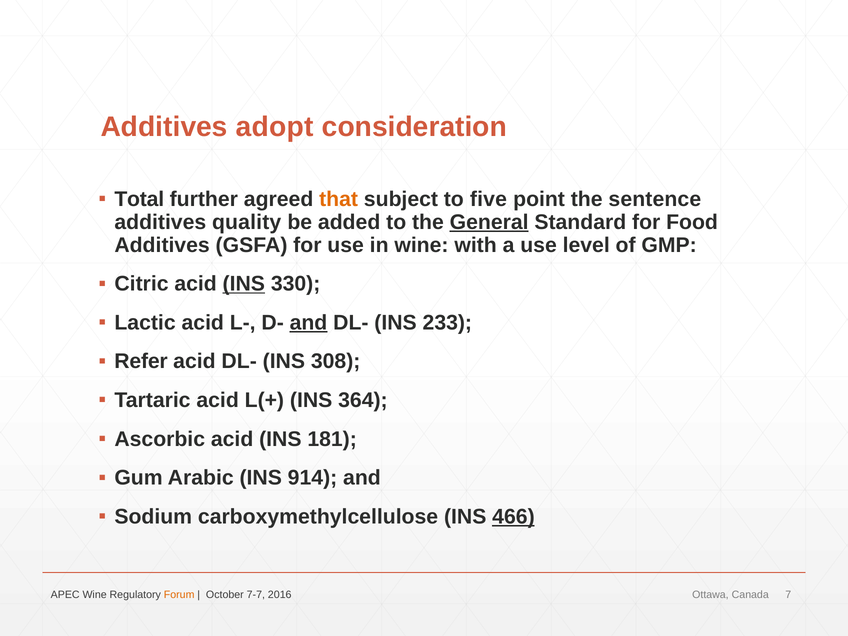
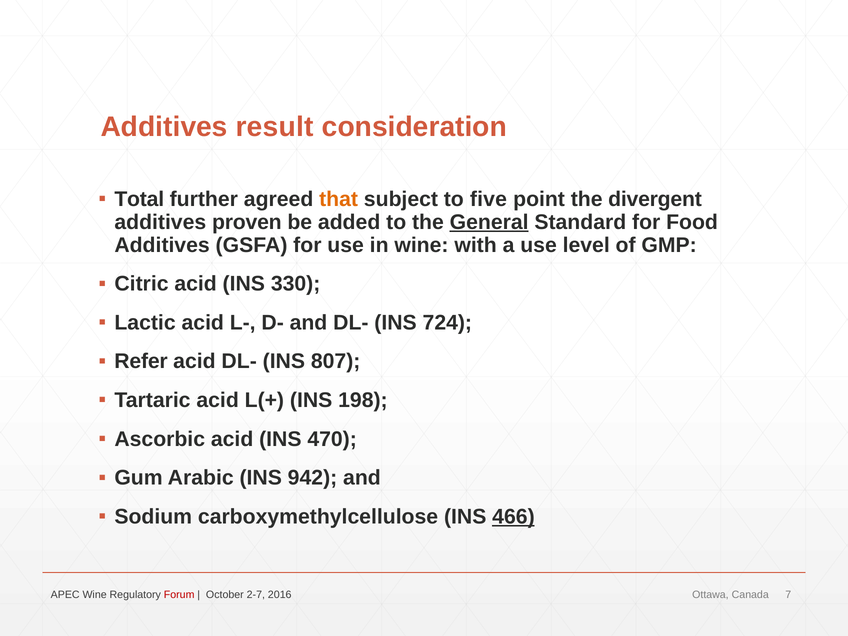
adopt: adopt -> result
sentence: sentence -> divergent
quality: quality -> proven
INS at (244, 284) underline: present -> none
and at (308, 323) underline: present -> none
233: 233 -> 724
308: 308 -> 807
364: 364 -> 198
181: 181 -> 470
914: 914 -> 942
Forum colour: orange -> red
7-7: 7-7 -> 2-7
